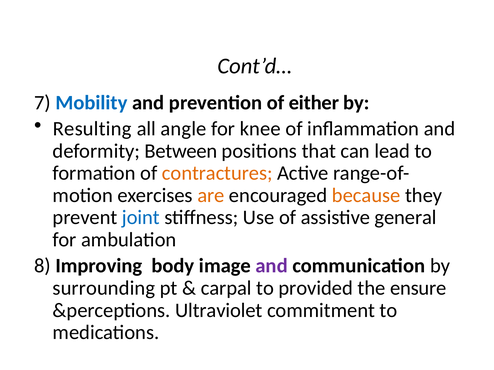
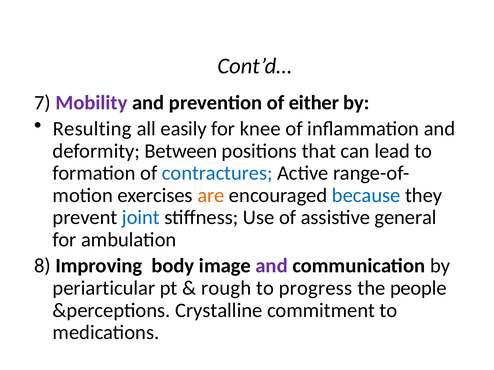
Mobility colour: blue -> purple
angle: angle -> easily
contractures colour: orange -> blue
because colour: orange -> blue
surrounding: surrounding -> periarticular
carpal: carpal -> rough
provided: provided -> progress
ensure: ensure -> people
Ultraviolet: Ultraviolet -> Crystalline
